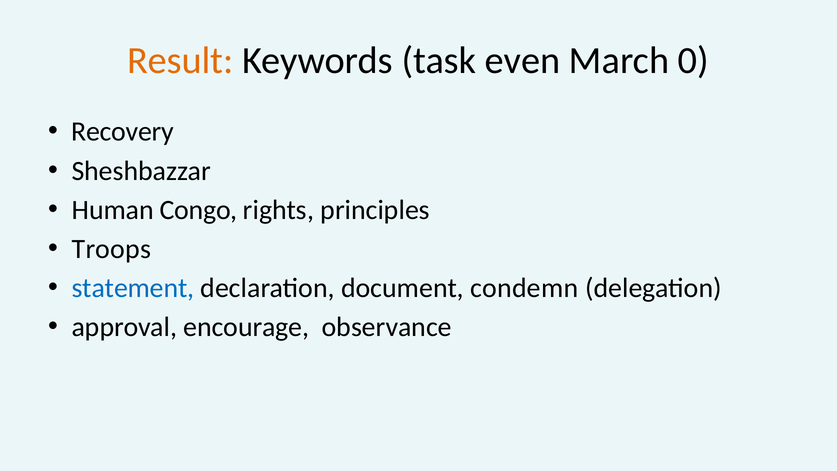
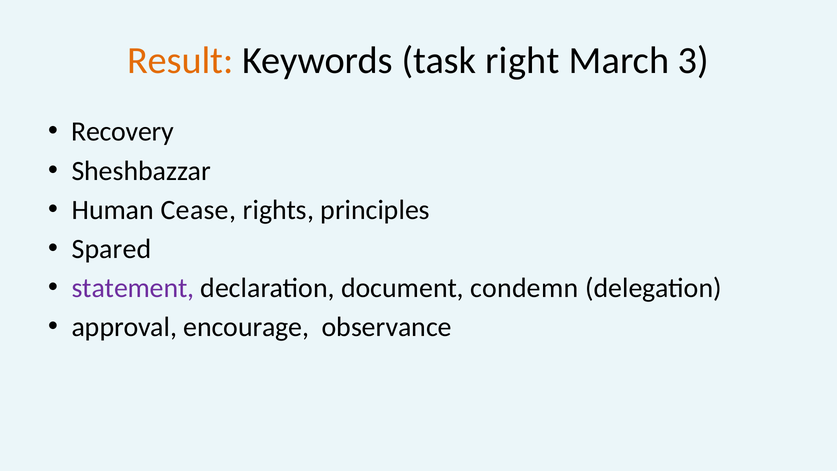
even: even -> right
0: 0 -> 3
Congo: Congo -> Cease
Troops: Troops -> Spared
statement colour: blue -> purple
